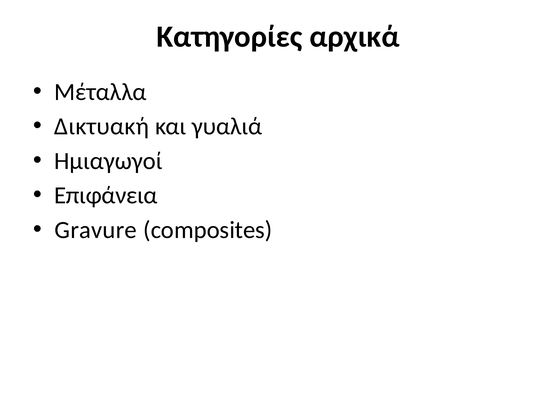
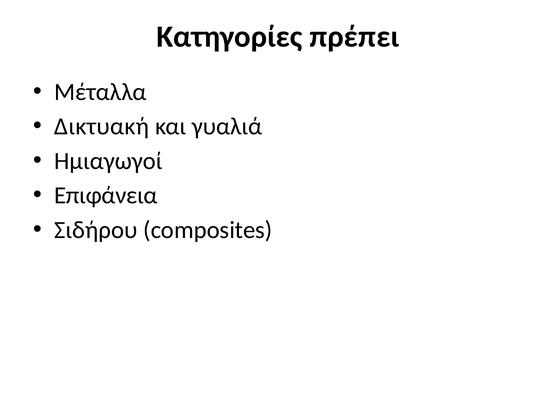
αρχικά: αρχικά -> πρέπει
Gravure: Gravure -> Σιδήρου
